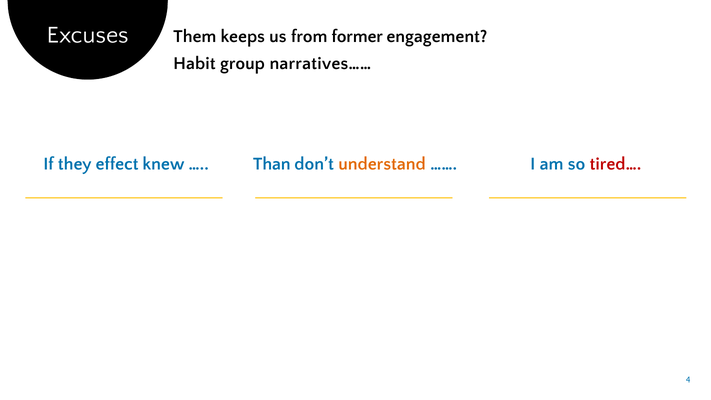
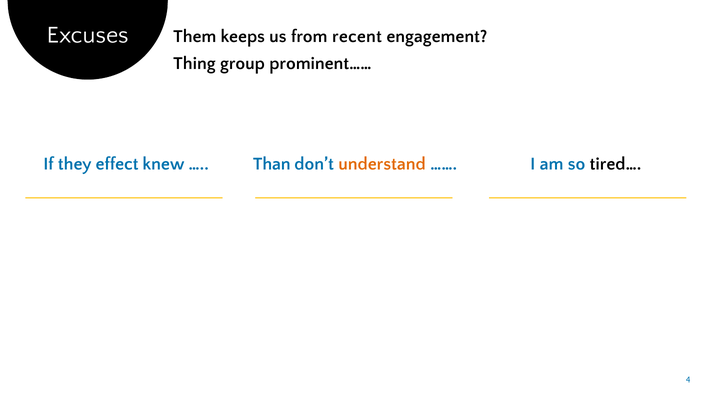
former: former -> recent
Habit: Habit -> Thing
narratives……: narratives…… -> prominent……
tired… colour: red -> black
